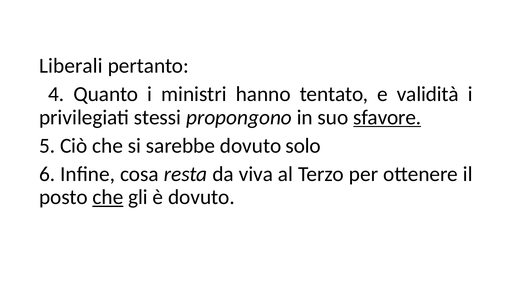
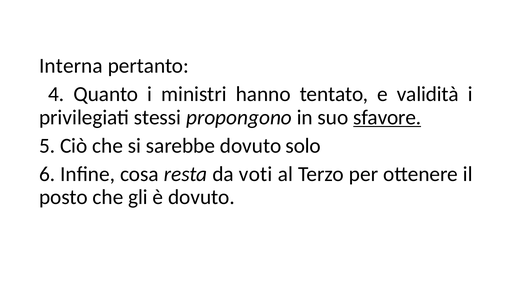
Liberali: Liberali -> Interna
viva: viva -> voti
che at (108, 197) underline: present -> none
